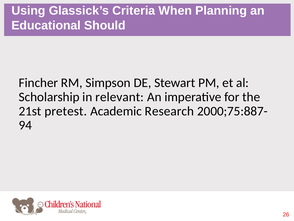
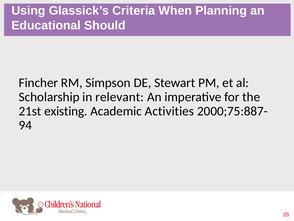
pretest: pretest -> existing
Research: Research -> Activities
